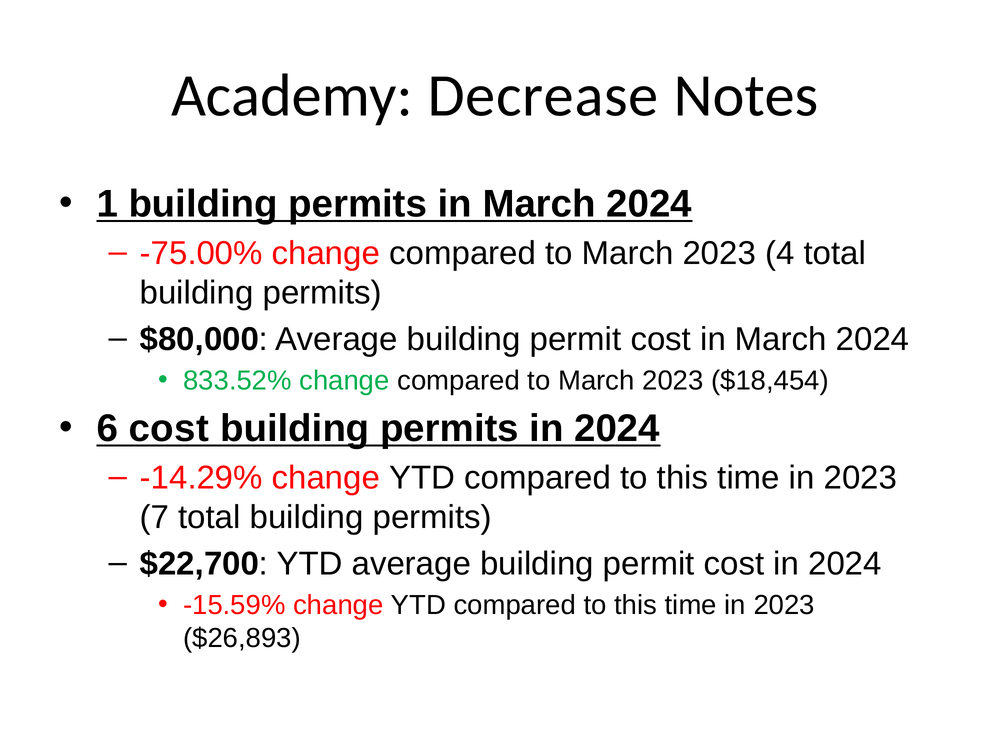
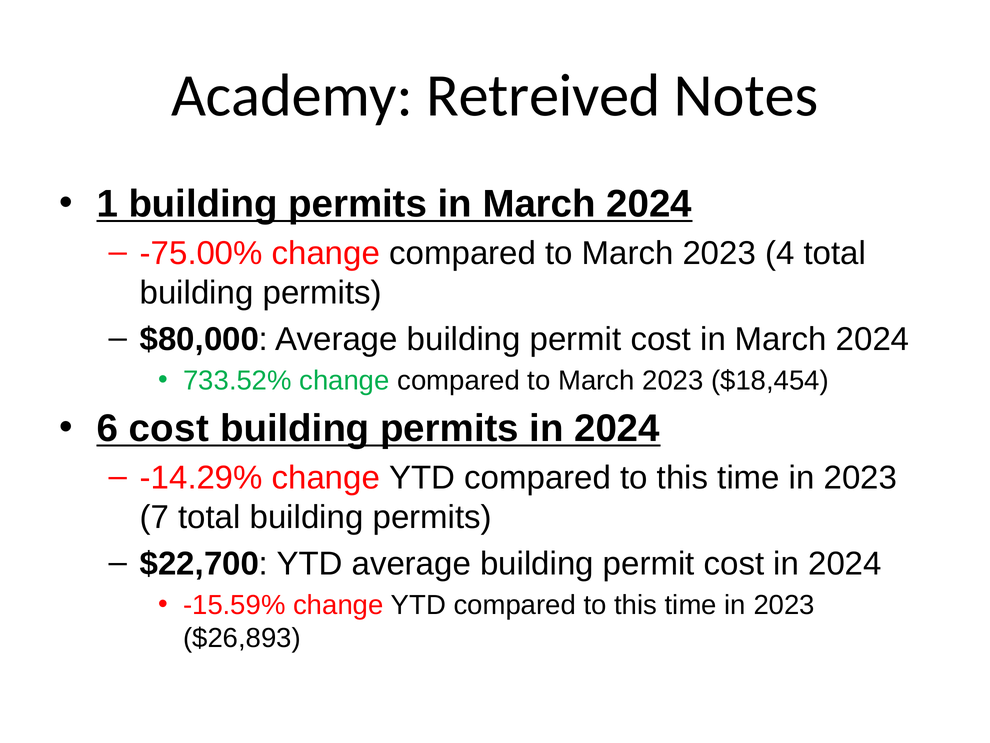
Decrease: Decrease -> Retreived
833.52%: 833.52% -> 733.52%
